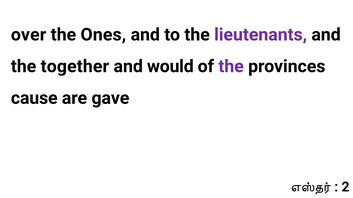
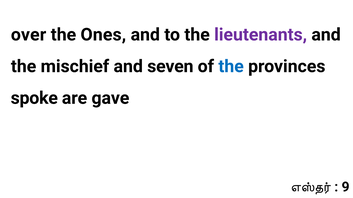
together: together -> mischief
would: would -> seven
the at (231, 67) colour: purple -> blue
cause: cause -> spoke
2: 2 -> 9
